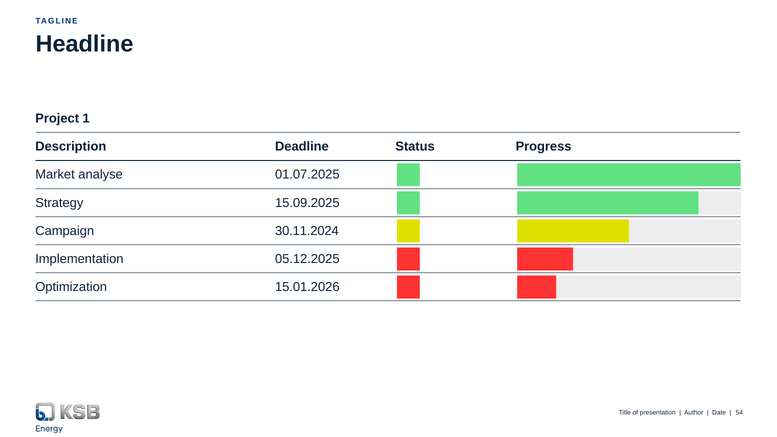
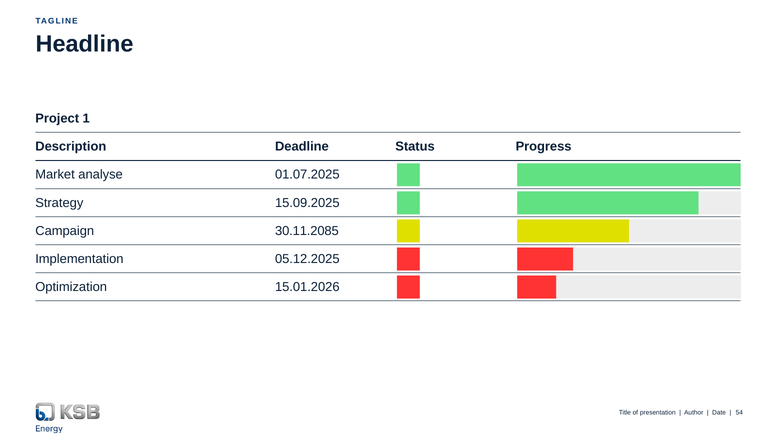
30.11.2024: 30.11.2024 -> 30.11.2085
